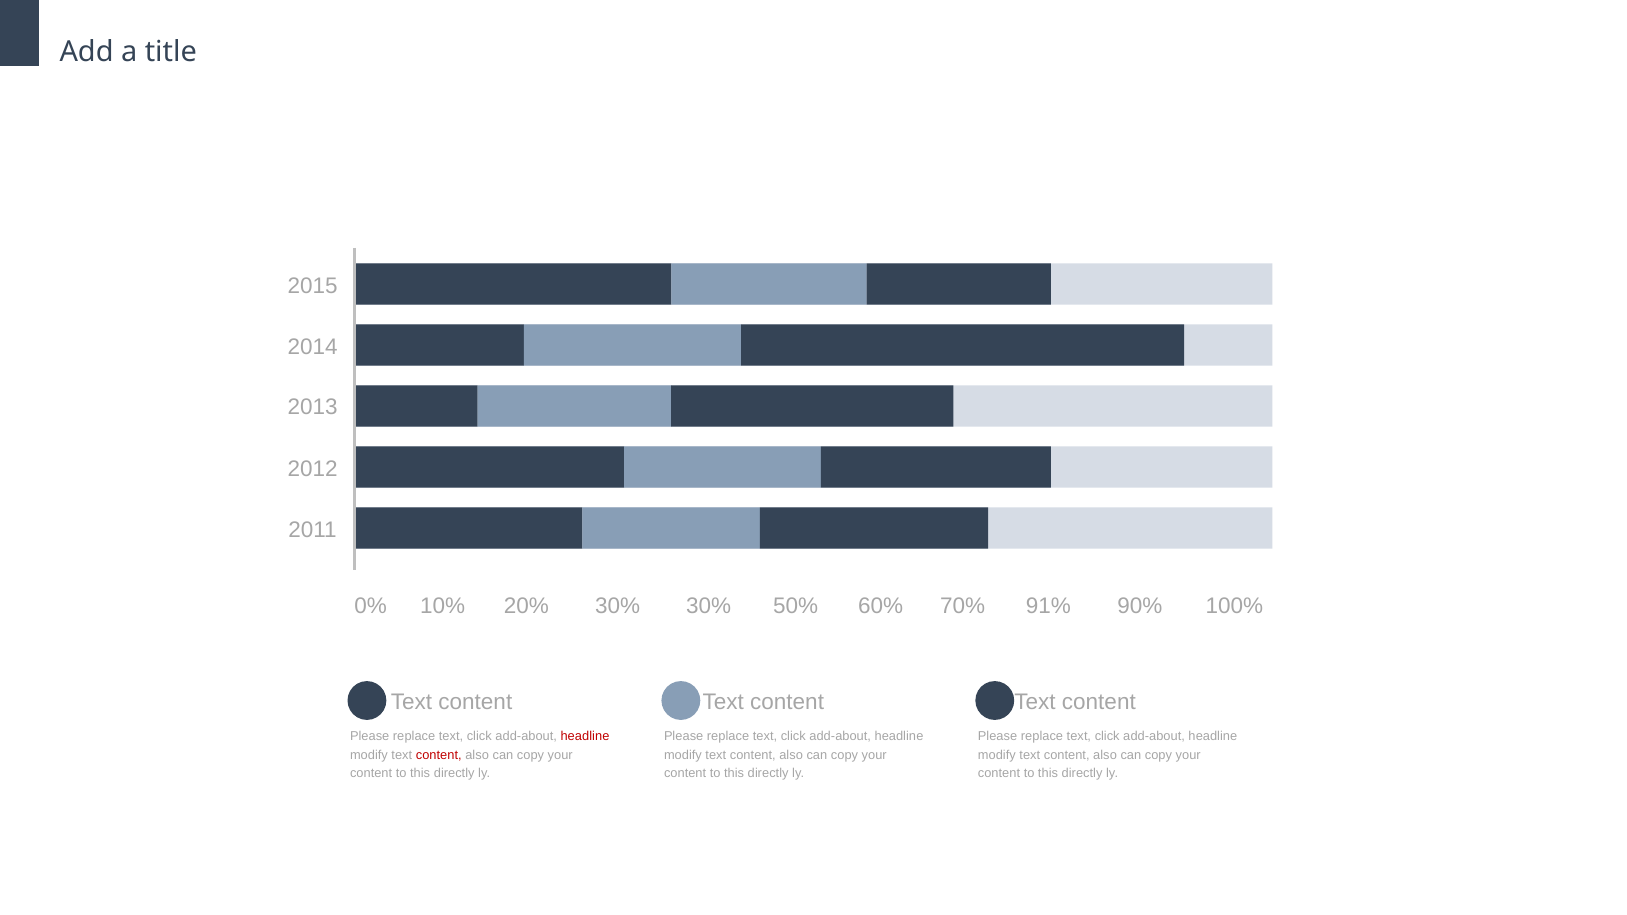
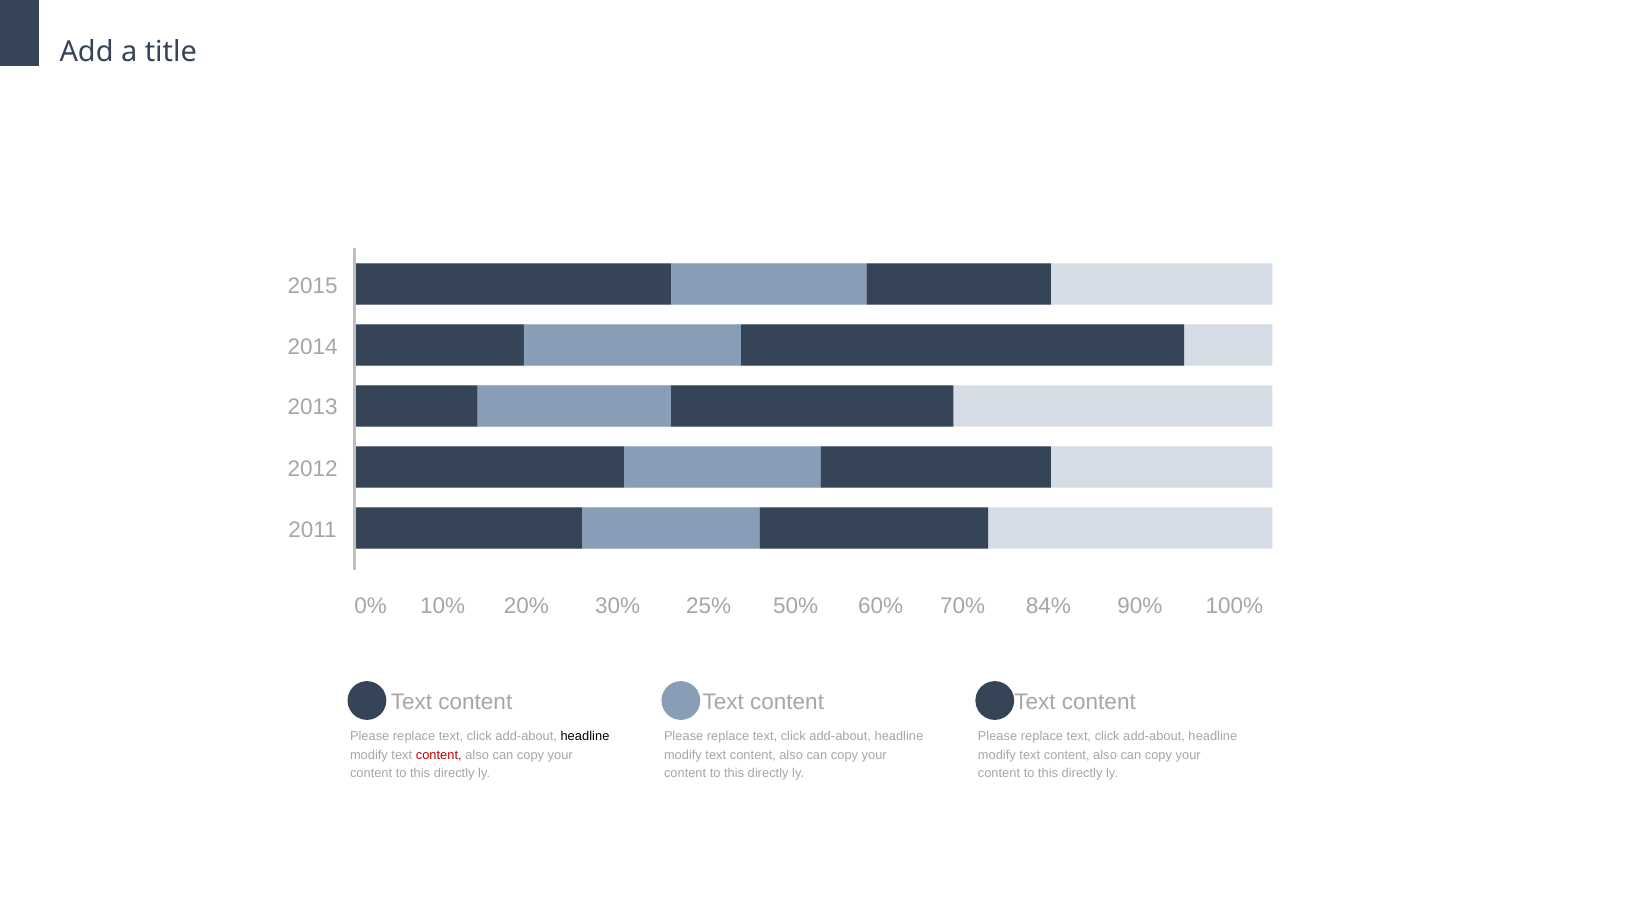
30% at (709, 607): 30% -> 25%
91%: 91% -> 84%
headline at (585, 737) colour: red -> black
